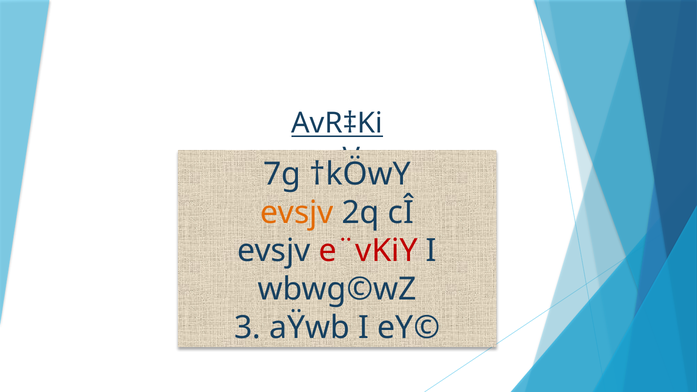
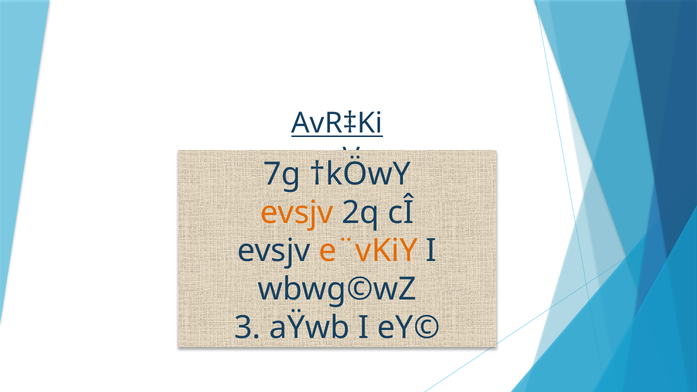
e¨vKiY colour: red -> orange
